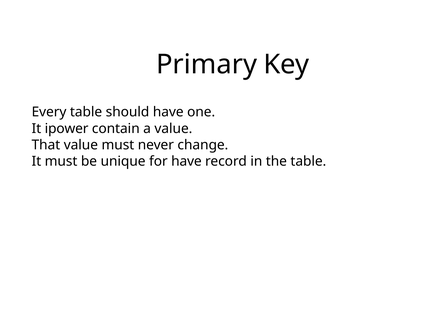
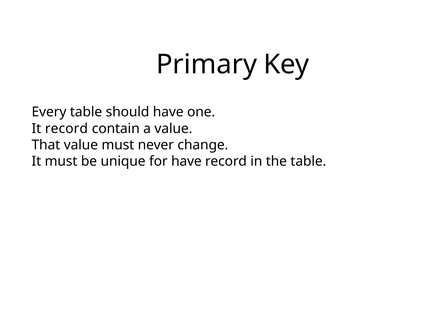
It ipower: ipower -> record
